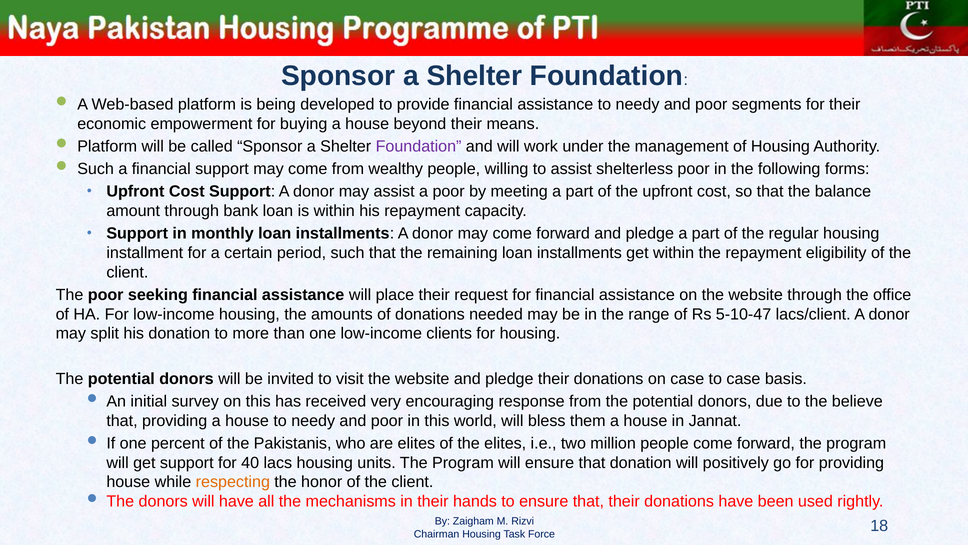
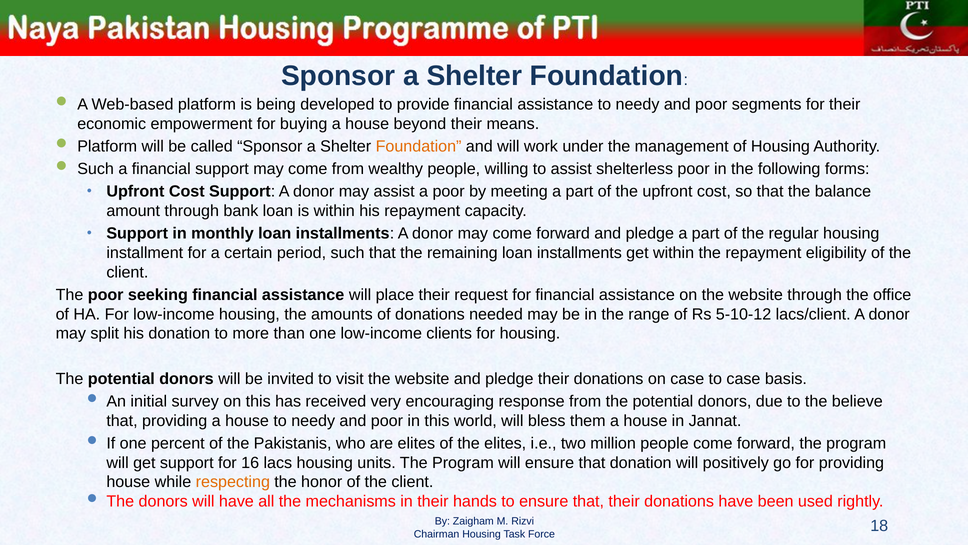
Foundation at (419, 146) colour: purple -> orange
5-10-47: 5-10-47 -> 5-10-12
40: 40 -> 16
